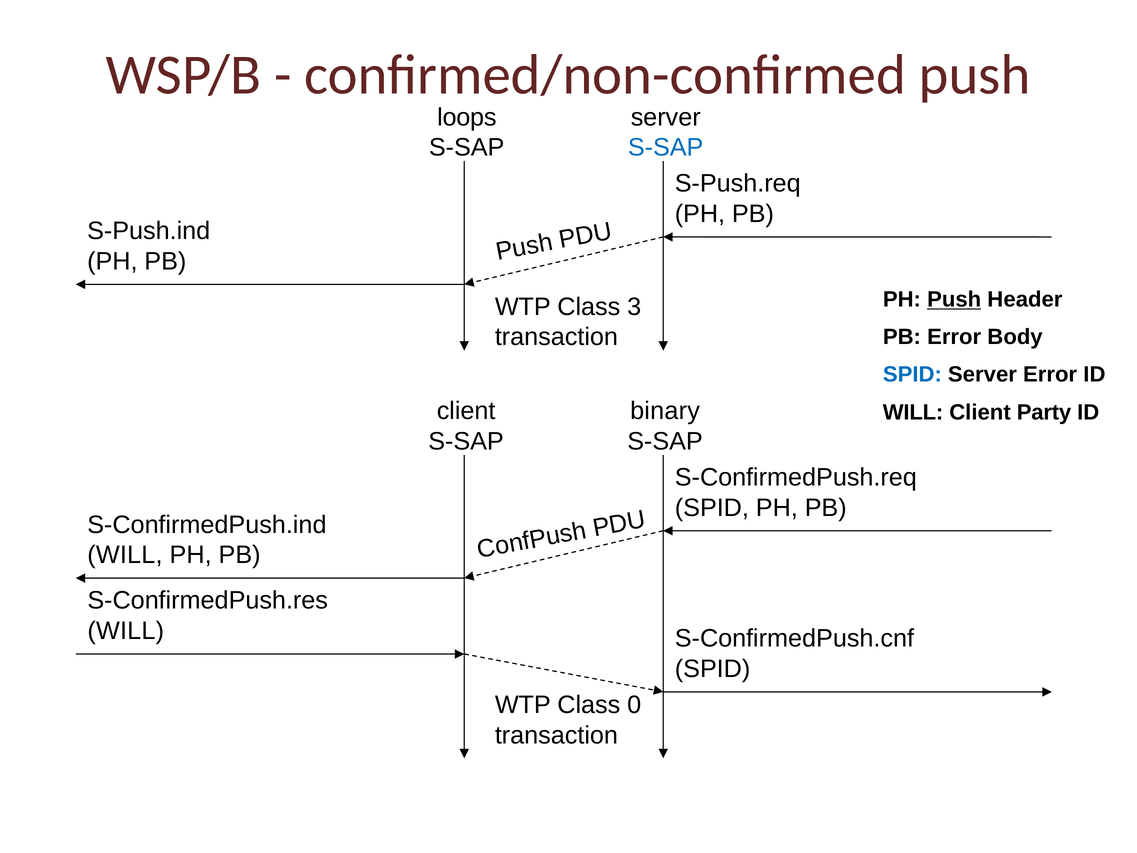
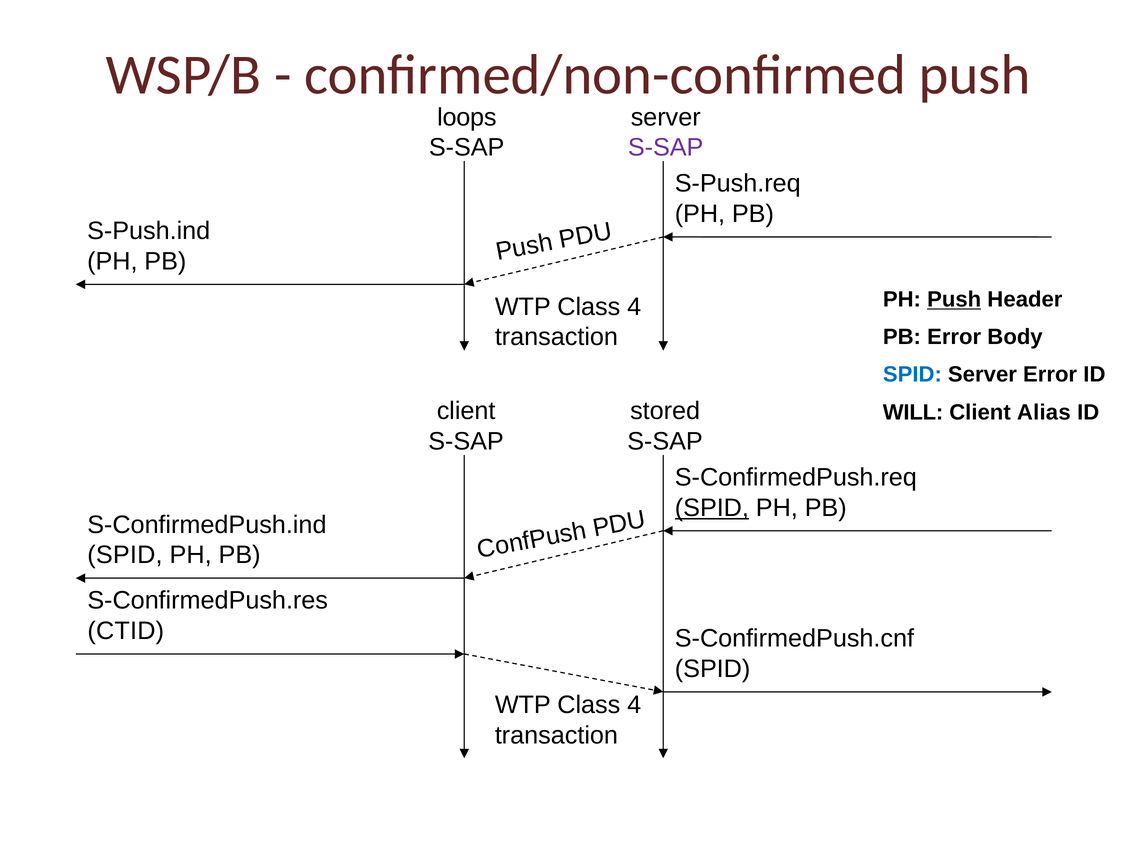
S-SAP at (666, 148) colour: blue -> purple
3 at (634, 307): 3 -> 4
binary: binary -> stored
Party: Party -> Alias
SPID at (712, 508) underline: none -> present
WILL at (125, 555): WILL -> SPID
WILL at (126, 631): WILL -> CTID
0 at (634, 705): 0 -> 4
